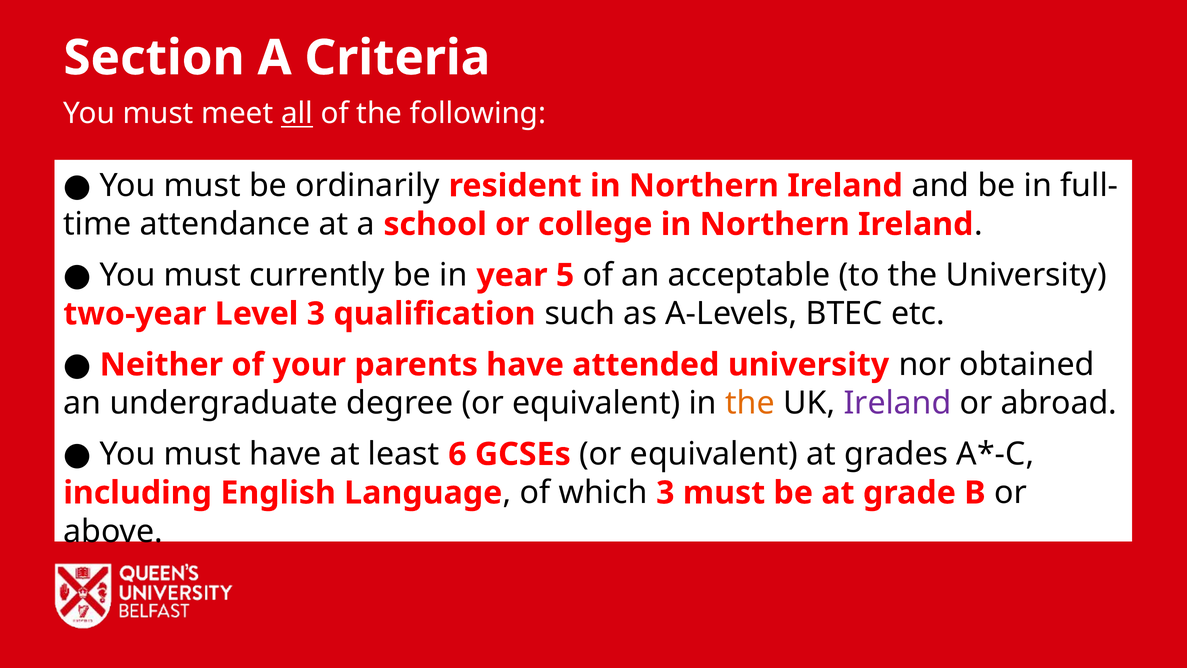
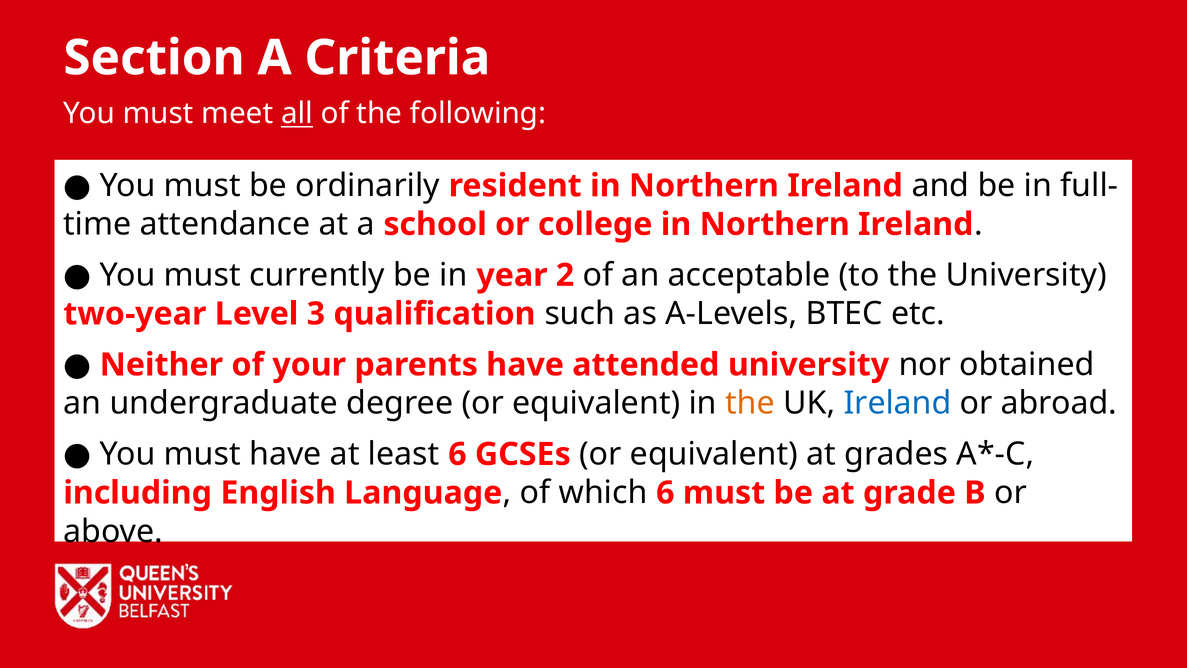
5: 5 -> 2
Ireland at (897, 403) colour: purple -> blue
which 3: 3 -> 6
